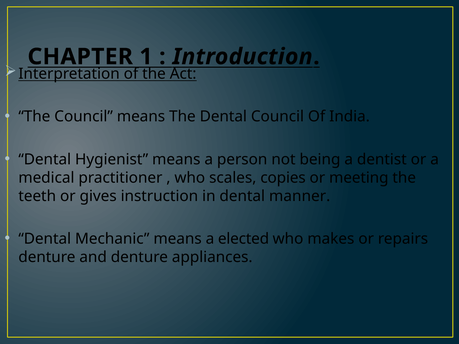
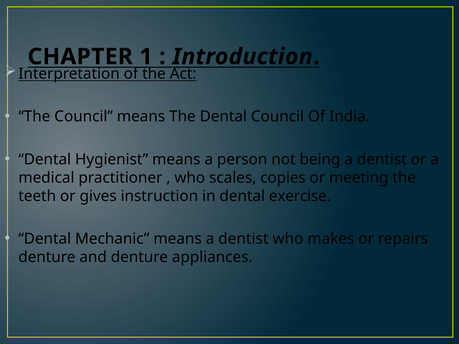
manner: manner -> exercise
means a elected: elected -> dentist
